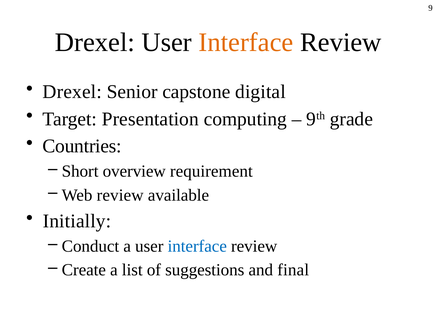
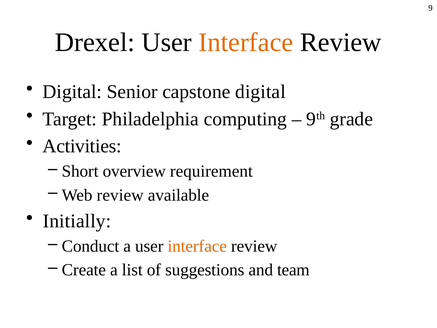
Drexel at (72, 92): Drexel -> Digital
Presentation: Presentation -> Philadelphia
Countries: Countries -> Activities
interface at (197, 246) colour: blue -> orange
final: final -> team
